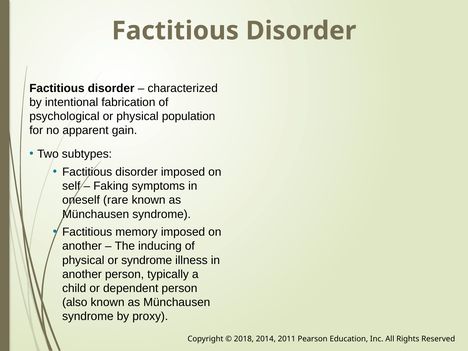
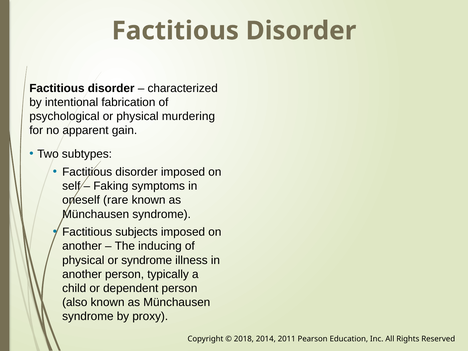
population: population -> murdering
memory: memory -> subjects
